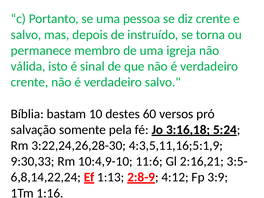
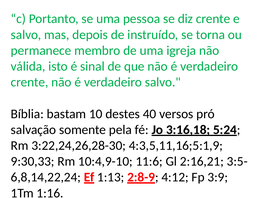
60: 60 -> 40
